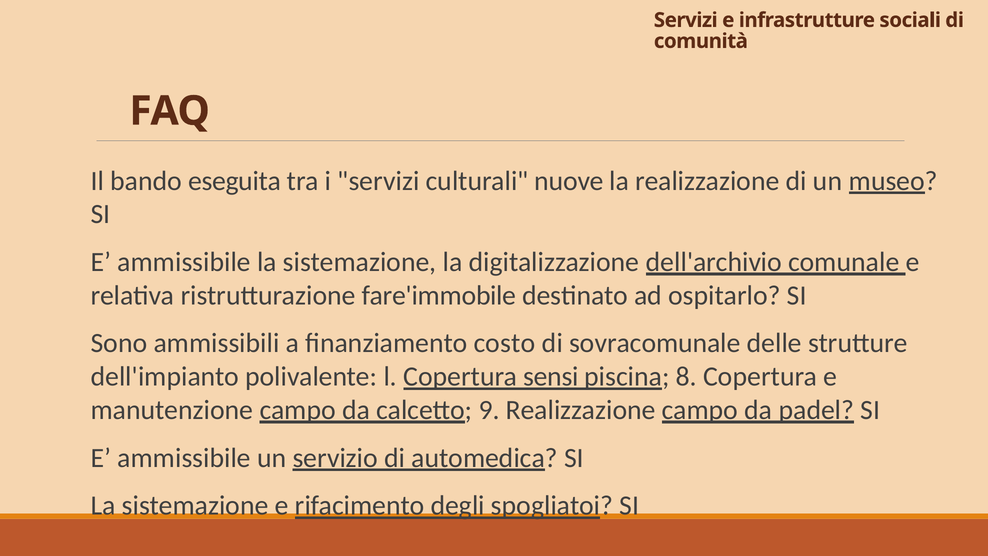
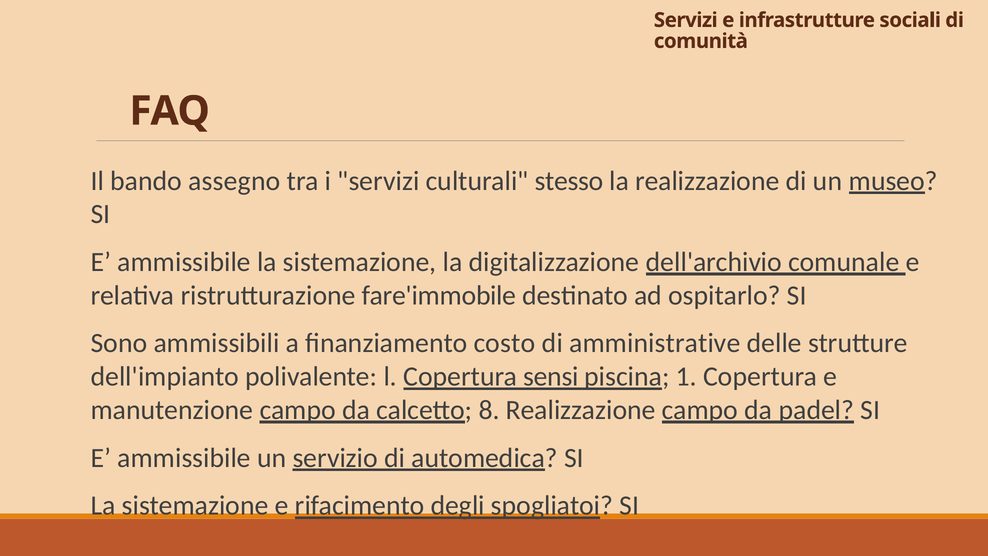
eseguita: eseguita -> assegno
nuove: nuove -> stesso
sovracomunale: sovracomunale -> amministrative
8: 8 -> 1
9: 9 -> 8
